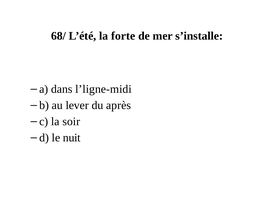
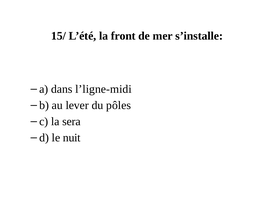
68/: 68/ -> 15/
forte: forte -> front
après: après -> pôles
soir: soir -> sera
